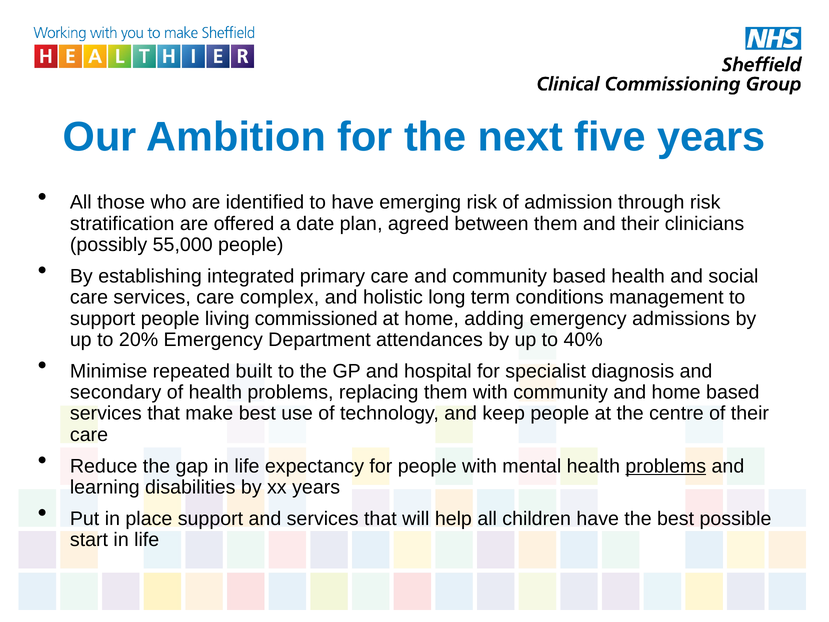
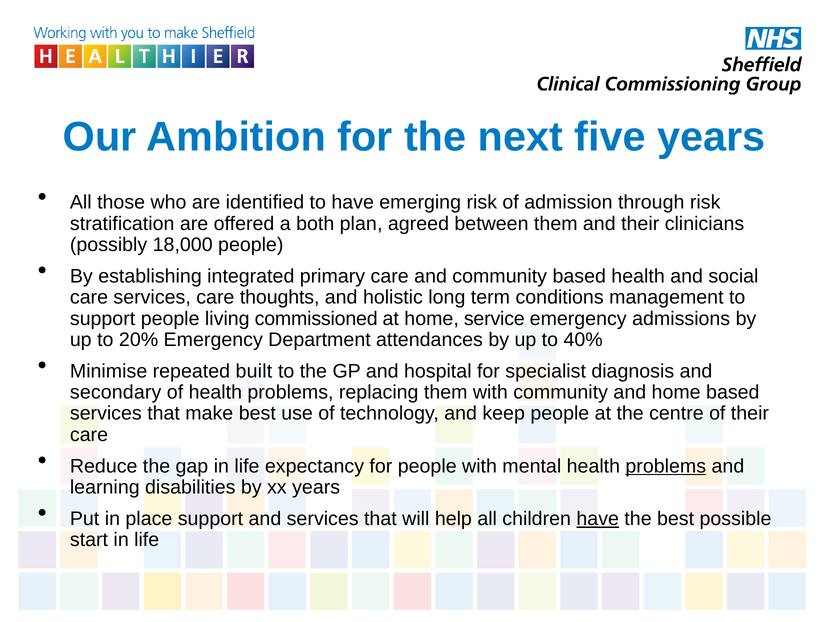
date: date -> both
55,000: 55,000 -> 18,000
complex: complex -> thoughts
adding: adding -> service
have at (598, 519) underline: none -> present
